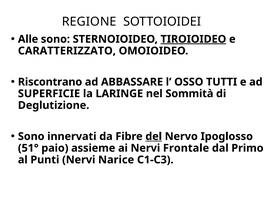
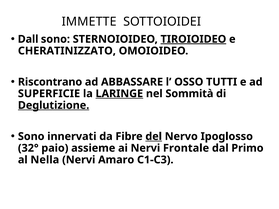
REGIONE: REGIONE -> IMMETTE
Alle: Alle -> Dall
CARATTERIZZATO: CARATTERIZZATO -> CHERATINIZZATO
LARINGE underline: none -> present
Deglutizione underline: none -> present
51°: 51° -> 32°
Punti: Punti -> Nella
Narice: Narice -> Amaro
